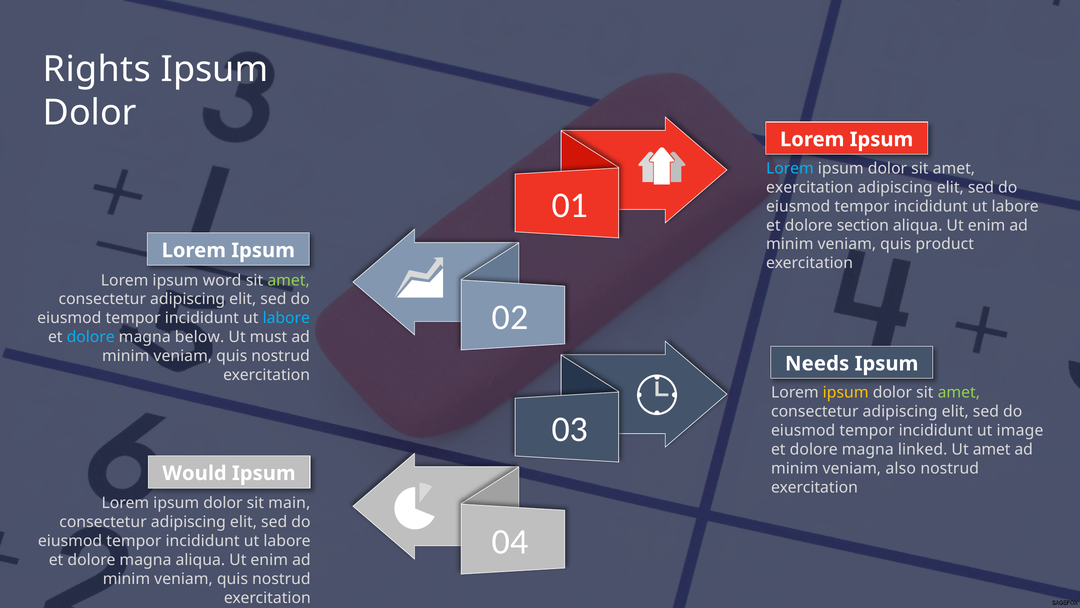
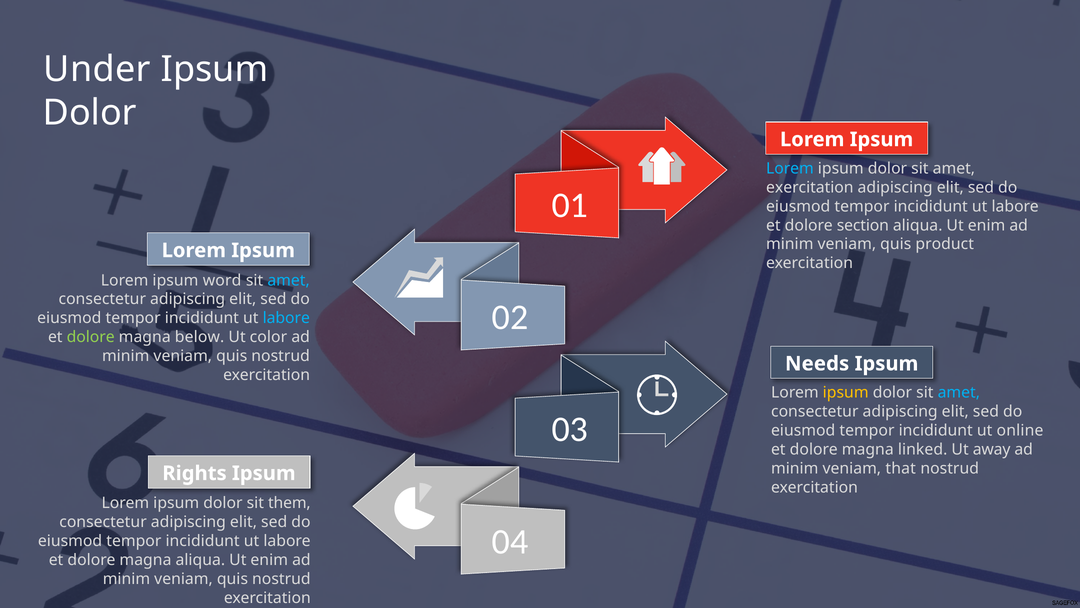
Rights: Rights -> Under
amet at (289, 280) colour: light green -> light blue
dolore at (91, 337) colour: light blue -> light green
must: must -> color
amet at (959, 392) colour: light green -> light blue
image: image -> online
Ut amet: amet -> away
also: also -> that
Would: Would -> Rights
main: main -> them
